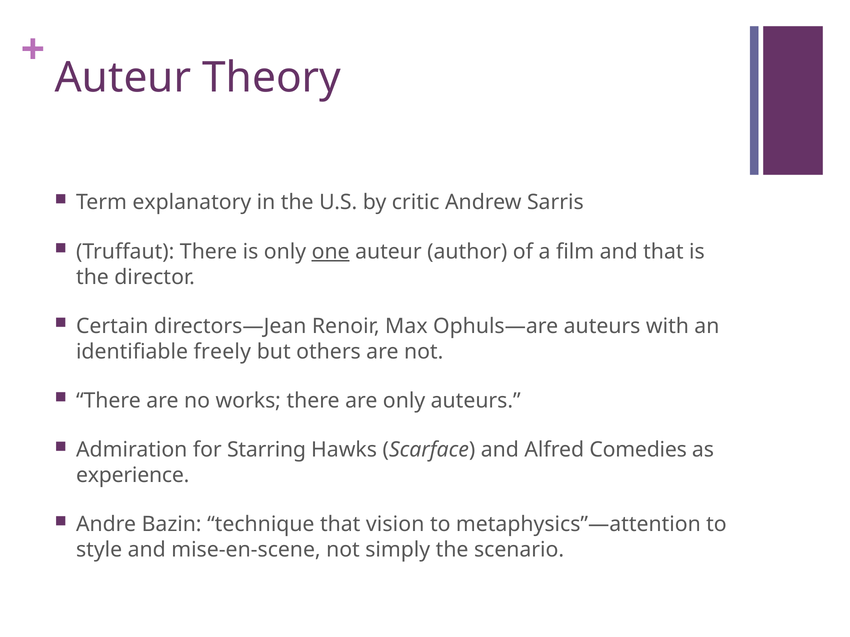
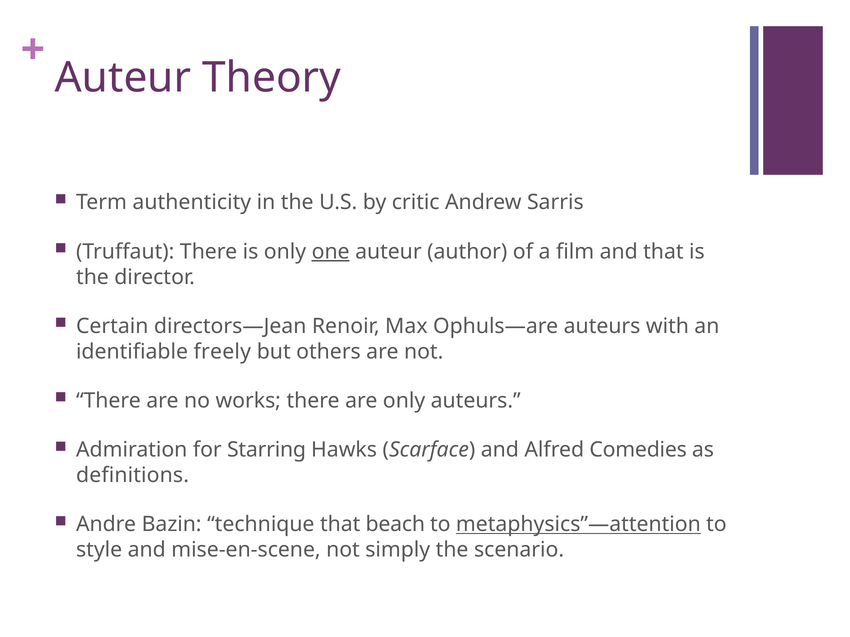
explanatory: explanatory -> authenticity
experience: experience -> definitions
vision: vision -> beach
metaphysics”—attention underline: none -> present
